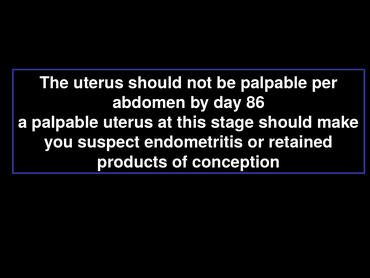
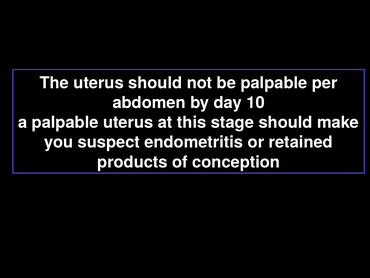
86: 86 -> 10
